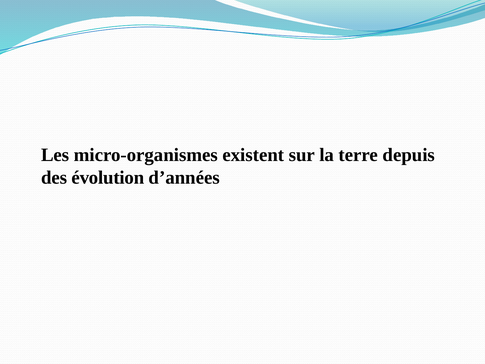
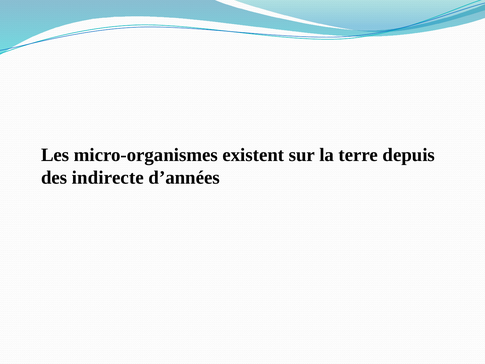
évolution: évolution -> indirecte
